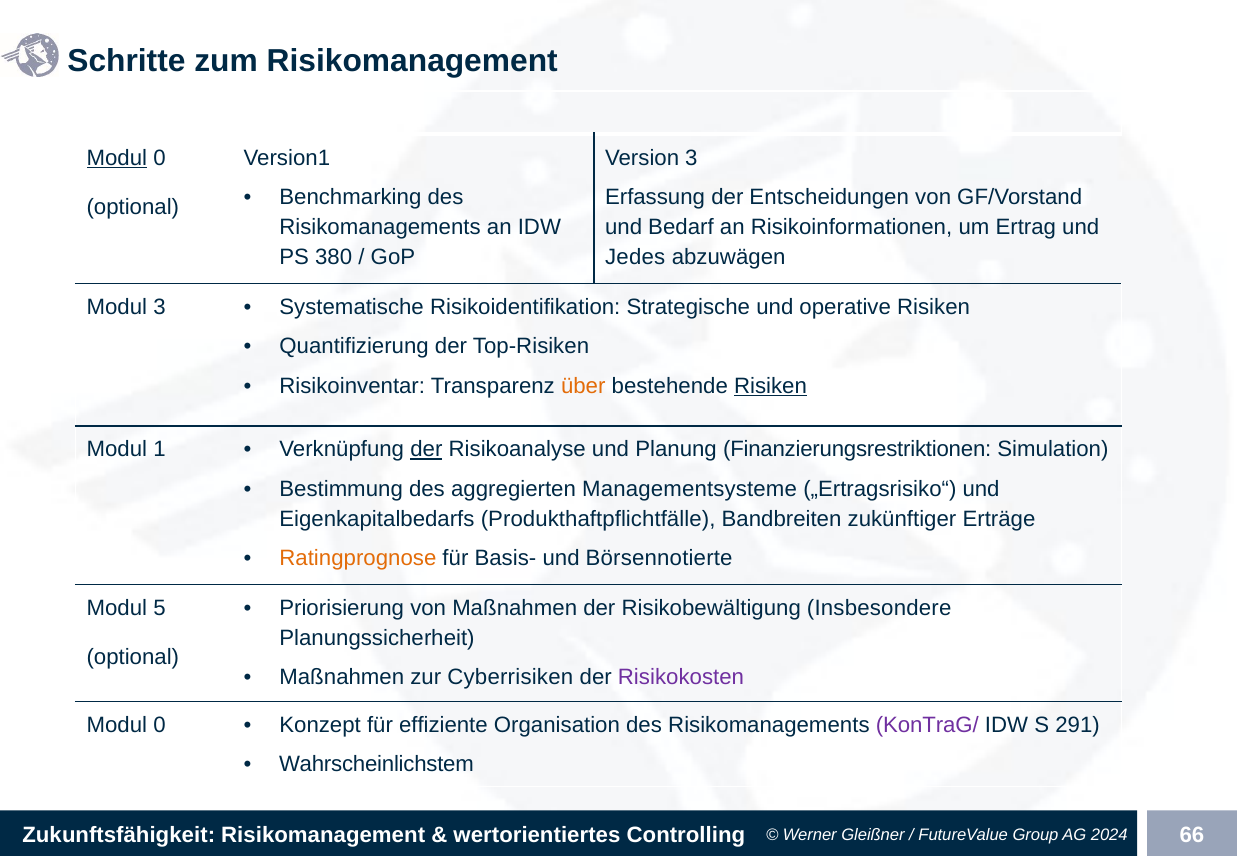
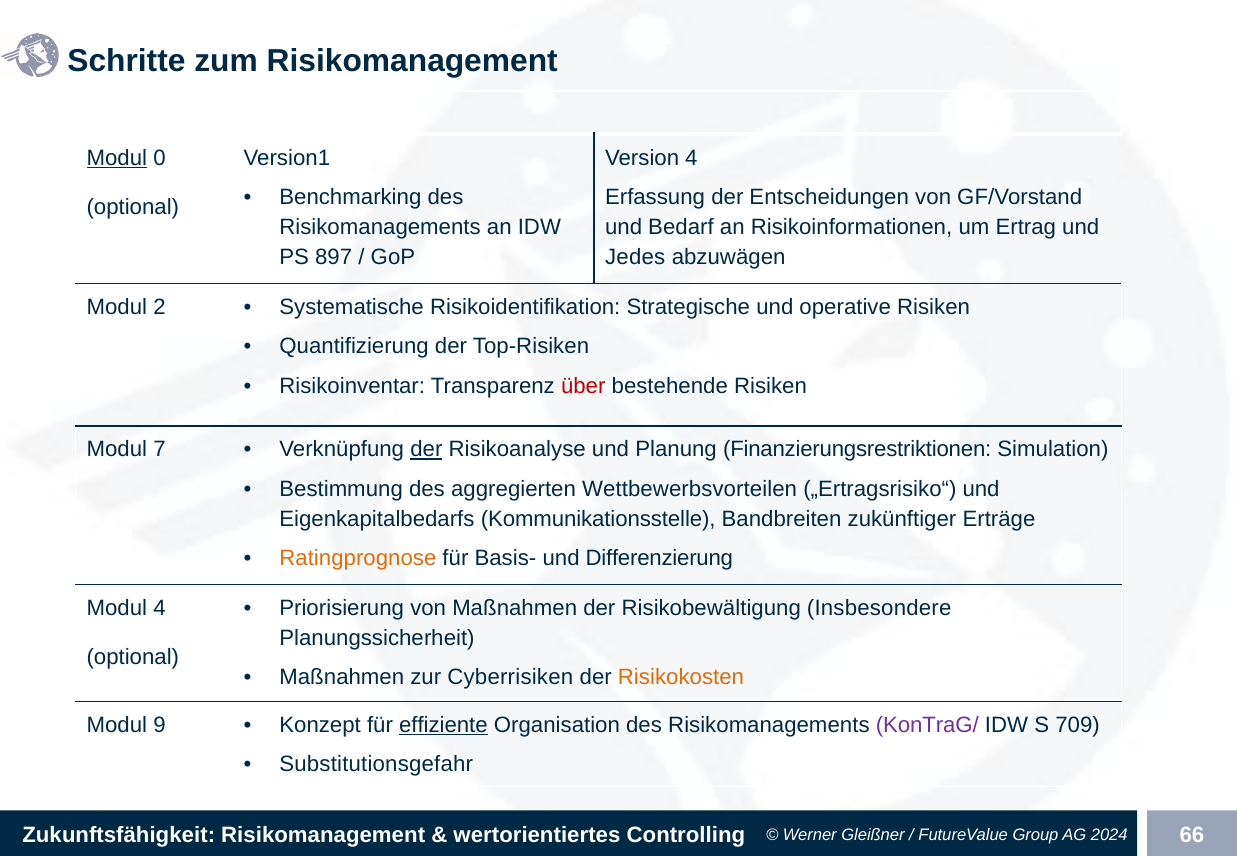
Version 3: 3 -> 4
380: 380 -> 897
Modul 3: 3 -> 2
über colour: orange -> red
Risiken at (770, 386) underline: present -> none
1: 1 -> 7
Managementsysteme: Managementsysteme -> Wettbewerbsvorteilen
Produkthaftpflichtfälle: Produkthaftpflichtfälle -> Kommunikationsstelle
Börsennotierte: Börsennotierte -> Differenzierung
Modul 5: 5 -> 4
Risikokosten colour: purple -> orange
0 at (159, 725): 0 -> 9
effiziente underline: none -> present
291: 291 -> 709
Wahrscheinlichstem: Wahrscheinlichstem -> Substitutionsgefahr
